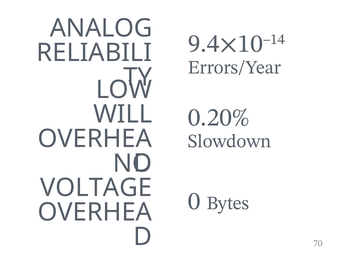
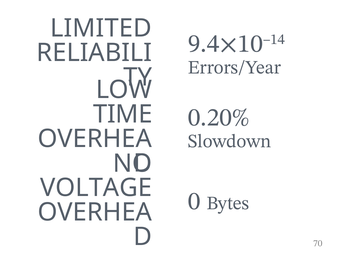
ANALOG: ANALOG -> LIMITED
WILL: WILL -> TIME
